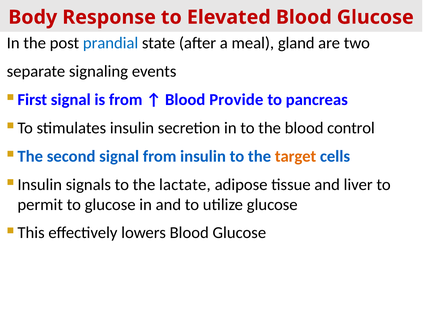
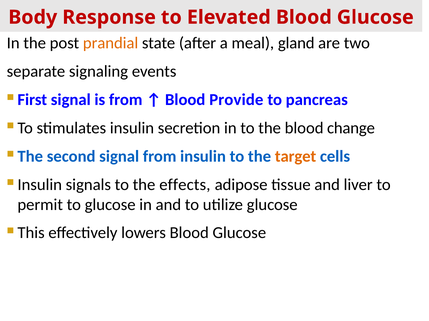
prandial colour: blue -> orange
control: control -> change
lactate: lactate -> effects
